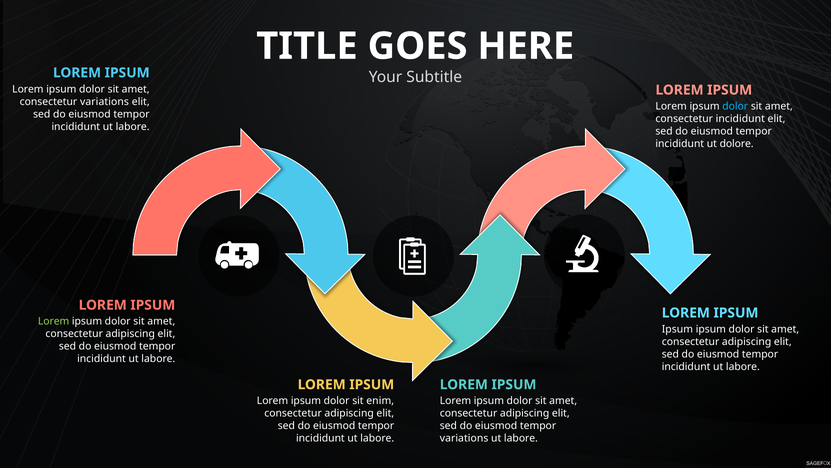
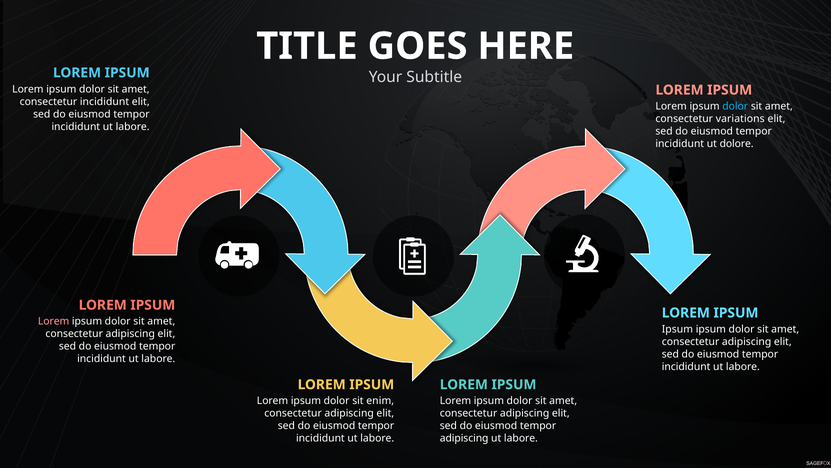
consectetur variations: variations -> incididunt
consectetur incididunt: incididunt -> variations
Lorem at (54, 321) colour: light green -> pink
variations at (464, 438): variations -> adipiscing
